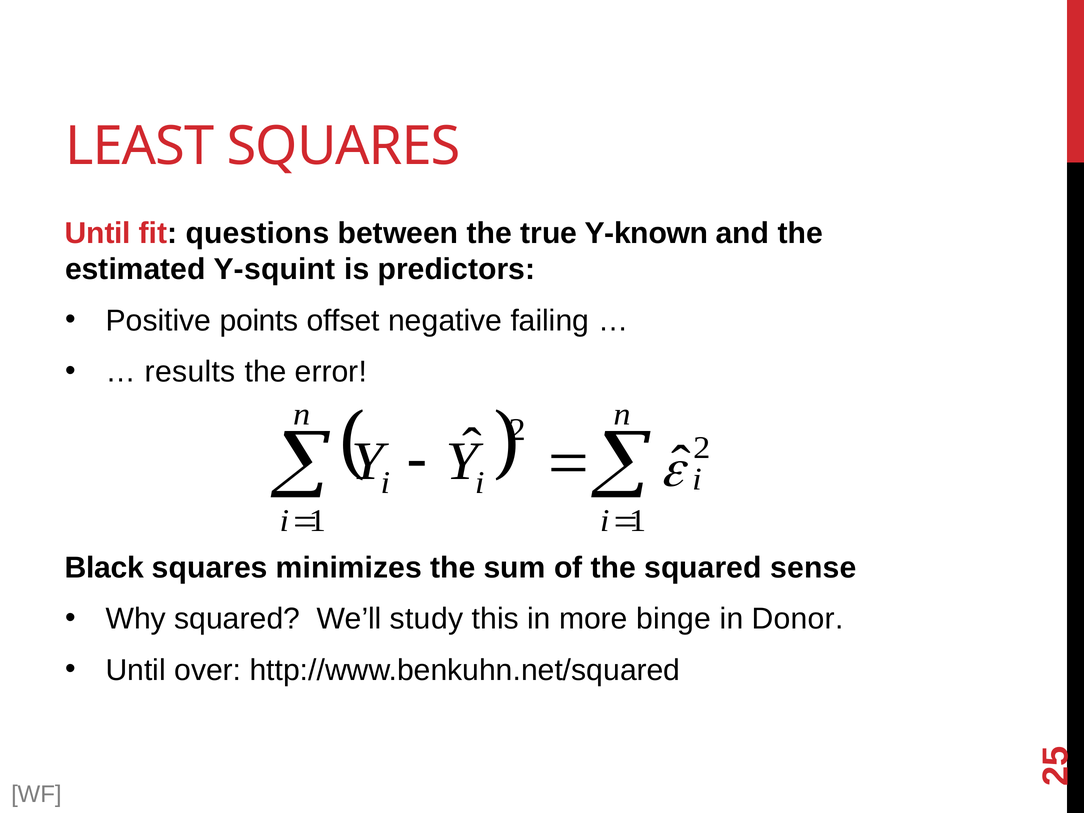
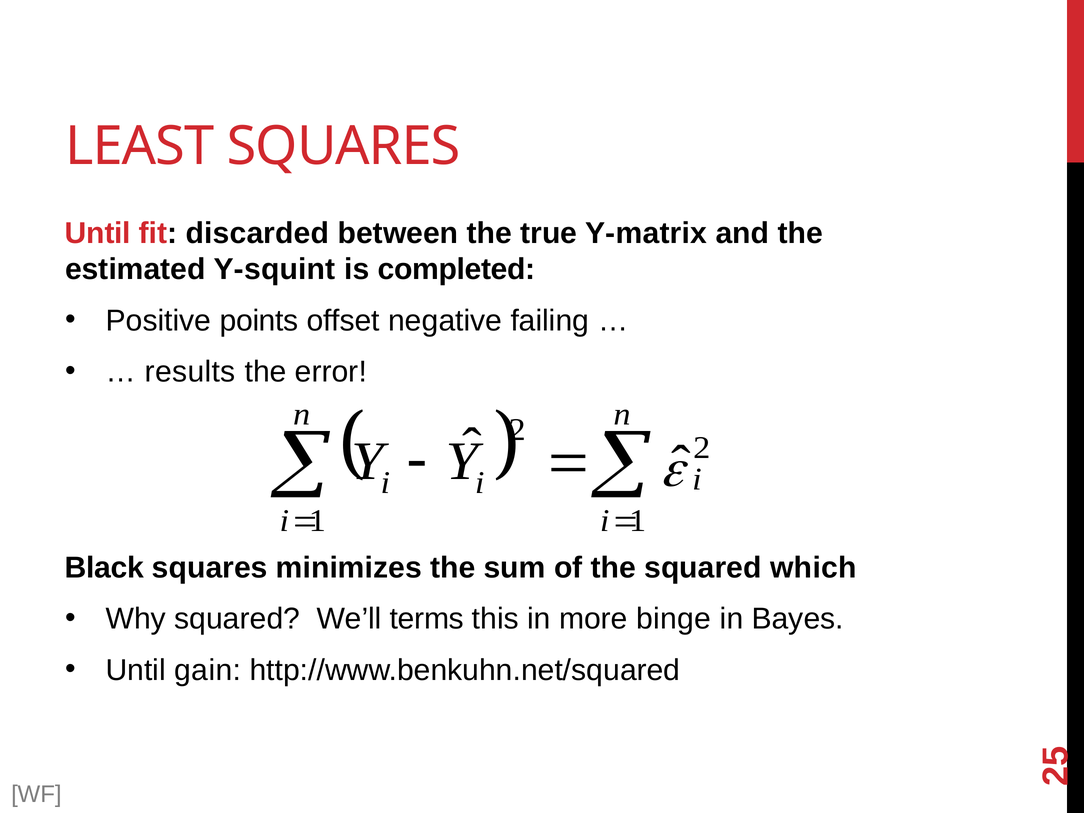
questions: questions -> discarded
Y-known: Y-known -> Y-matrix
predictors: predictors -> completed
sense: sense -> which
study: study -> terms
Donor: Donor -> Bayes
over: over -> gain
